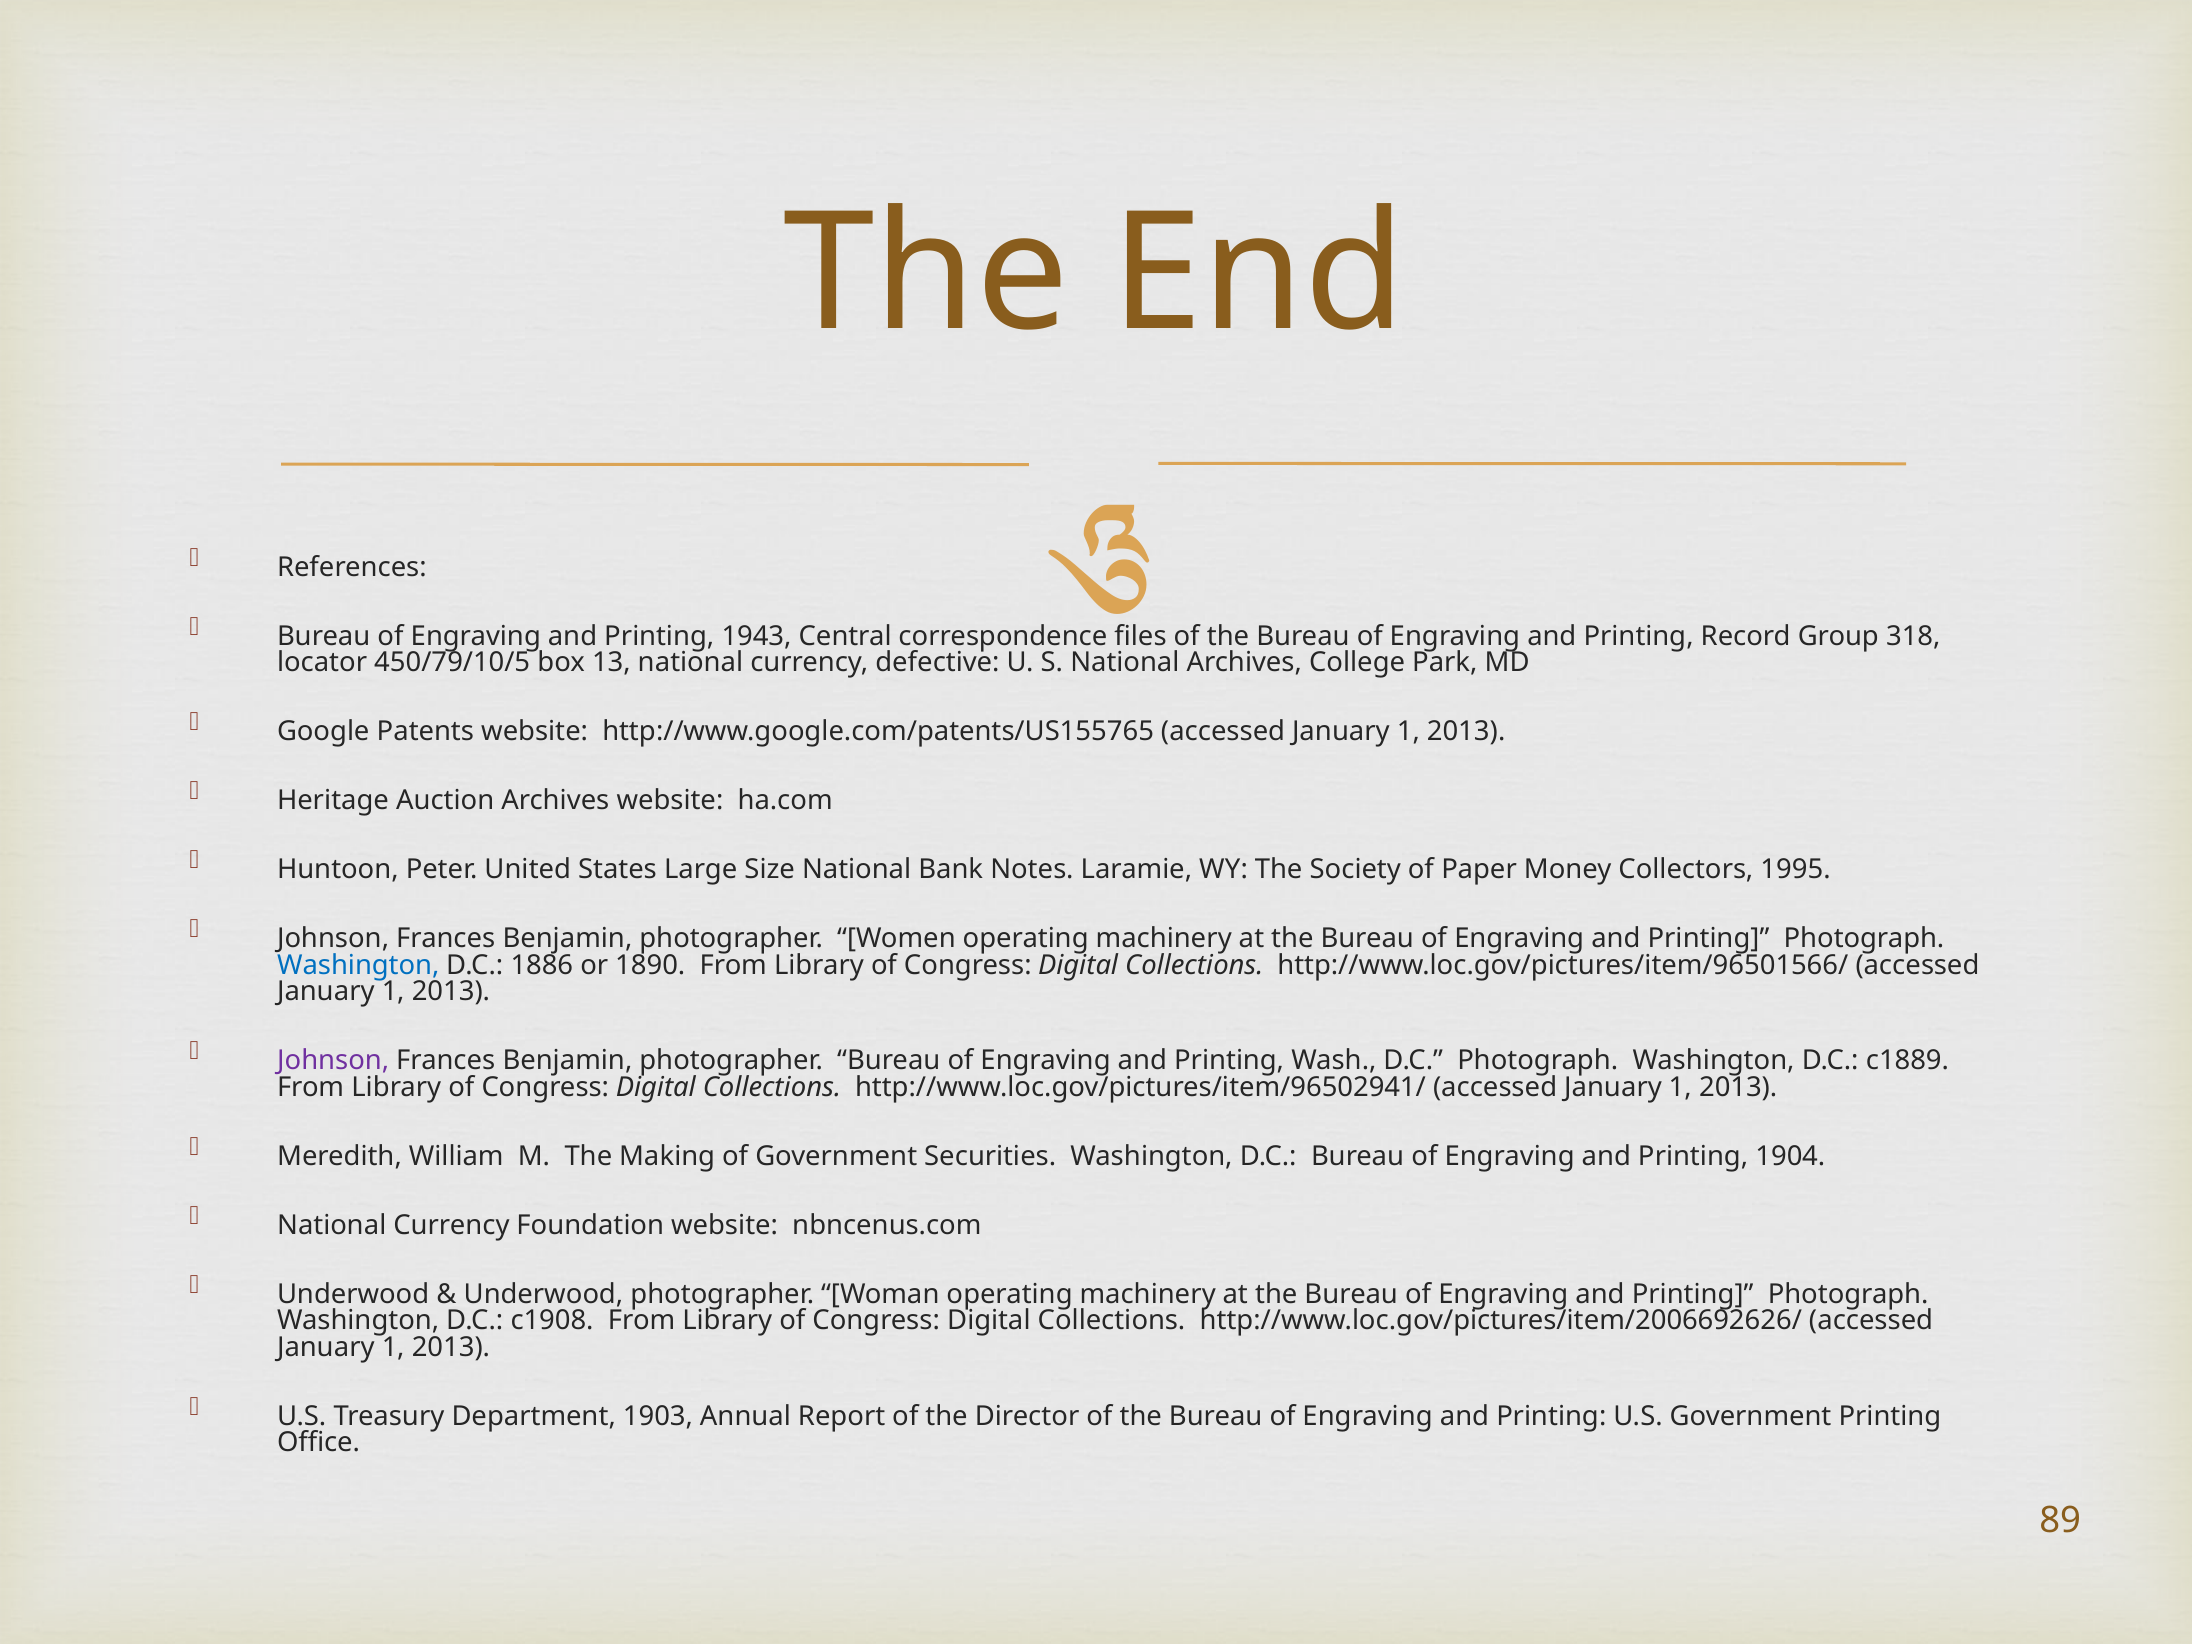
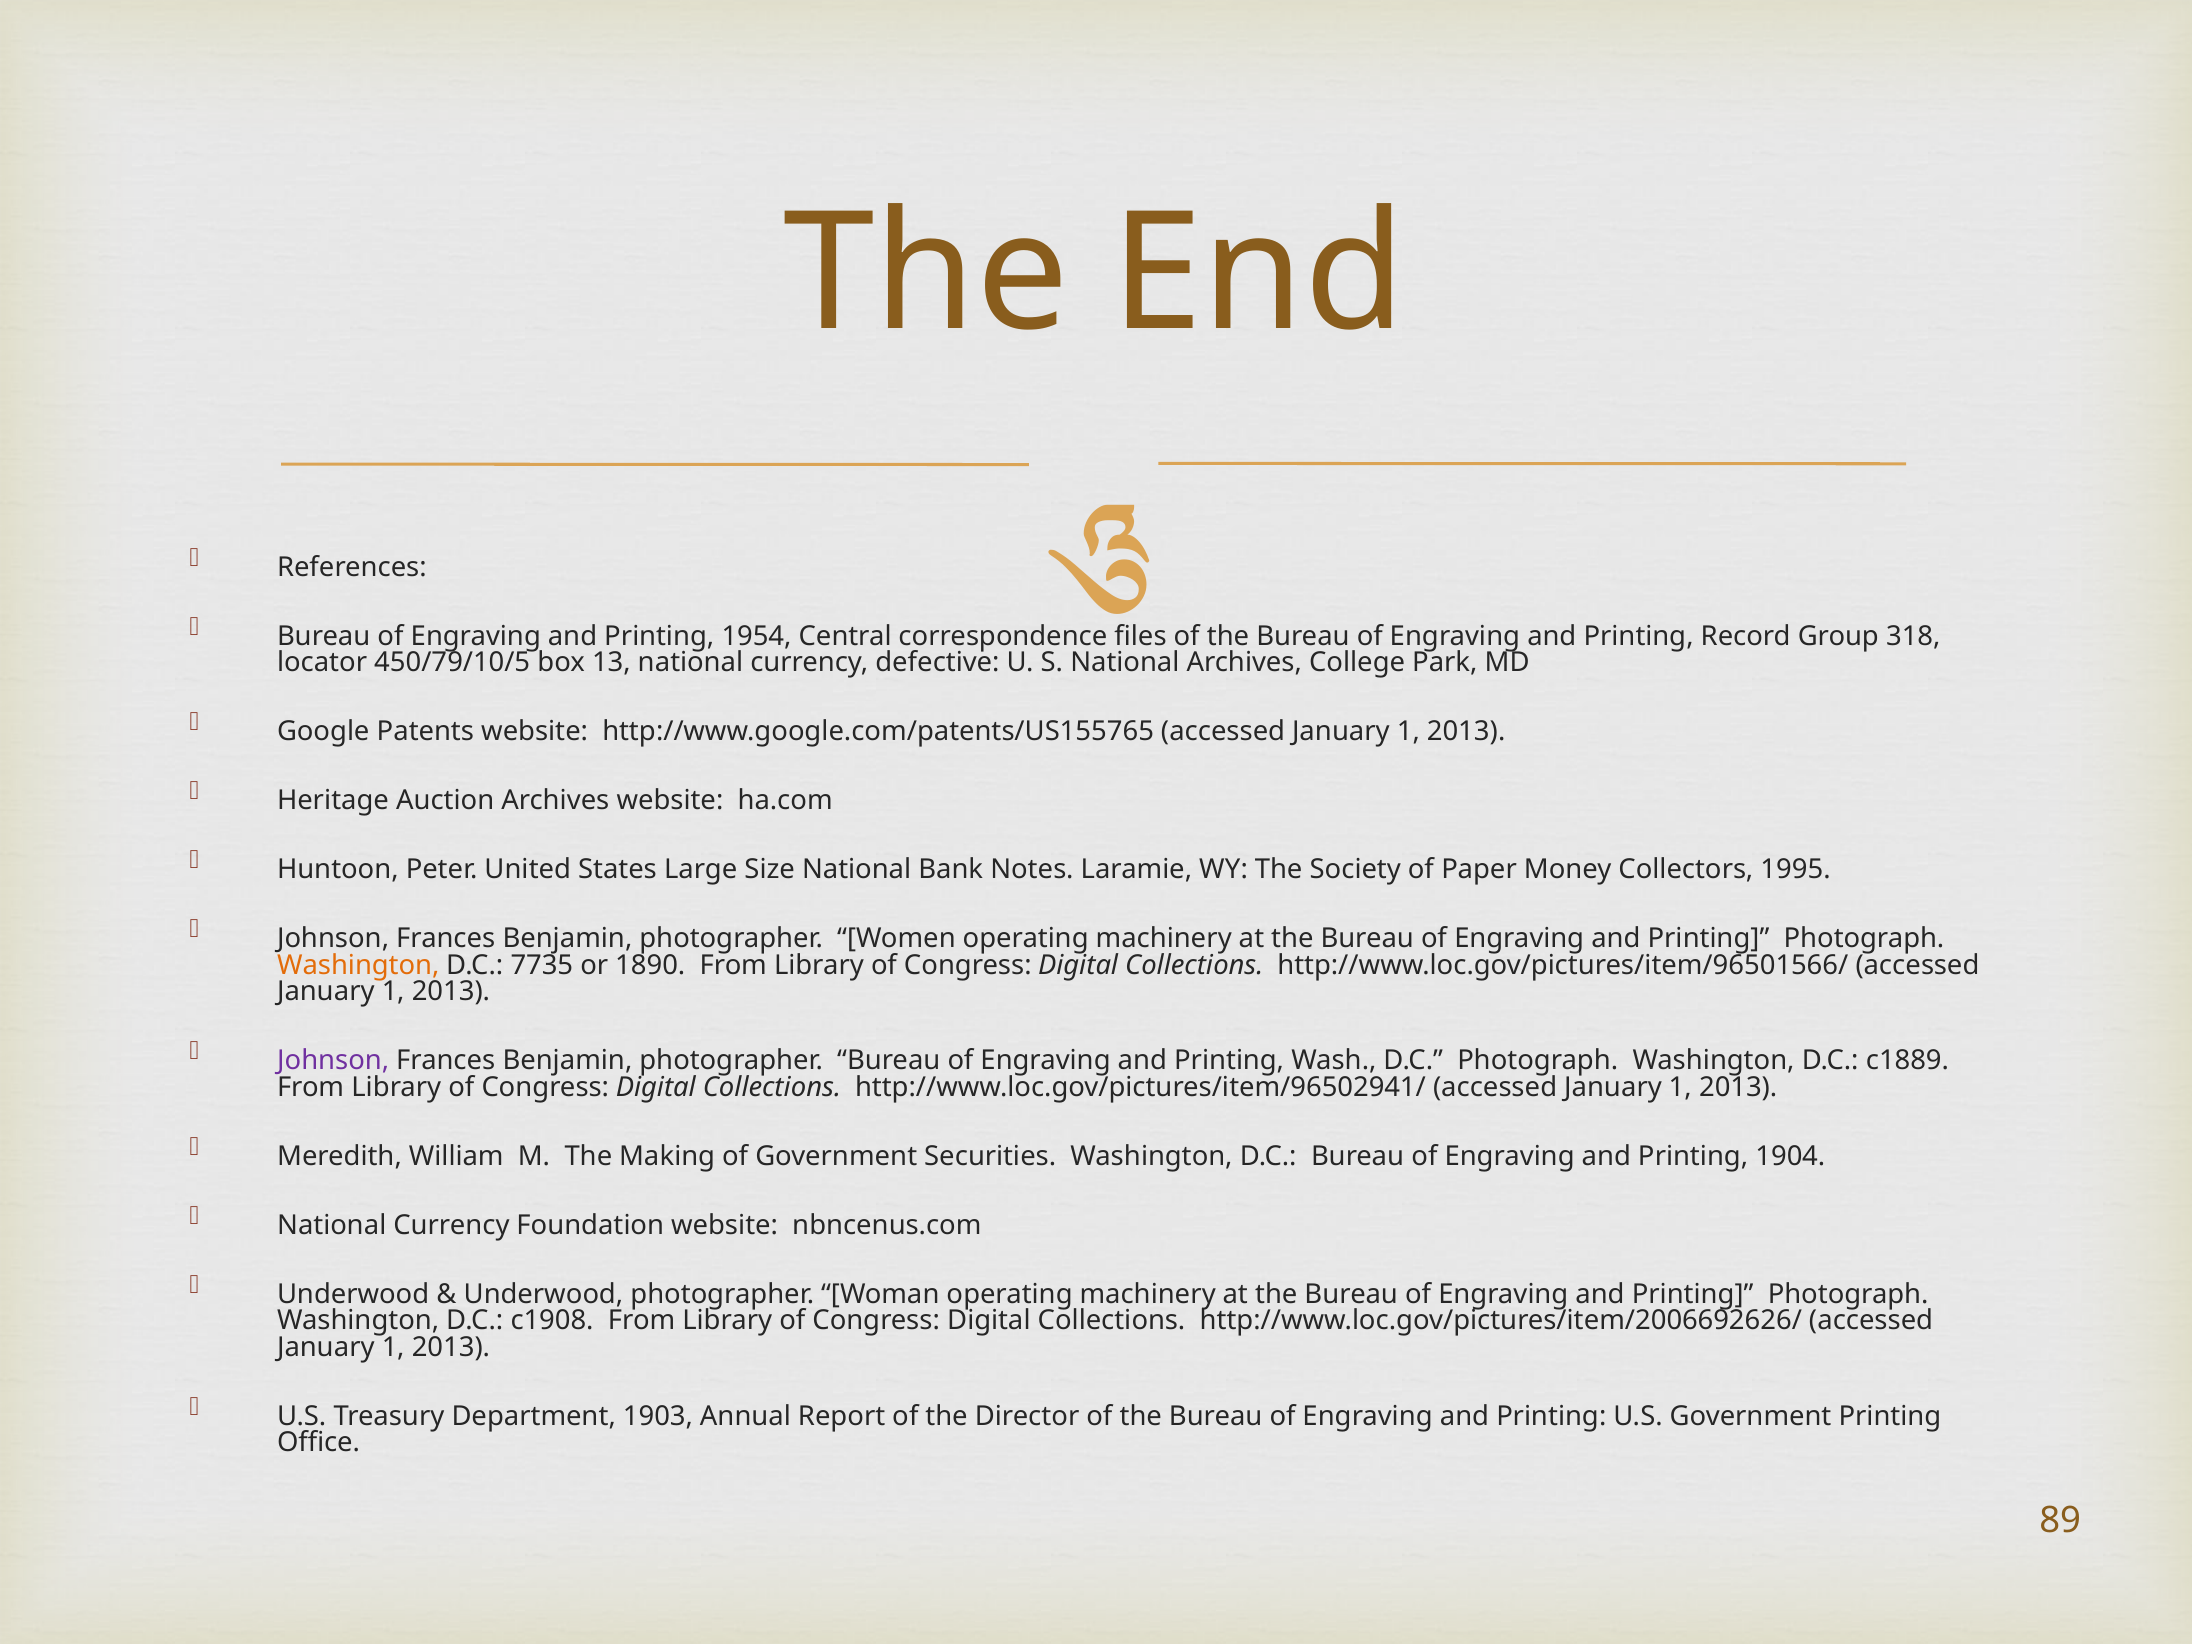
1943: 1943 -> 1954
Washington at (358, 965) colour: blue -> orange
1886: 1886 -> 7735
